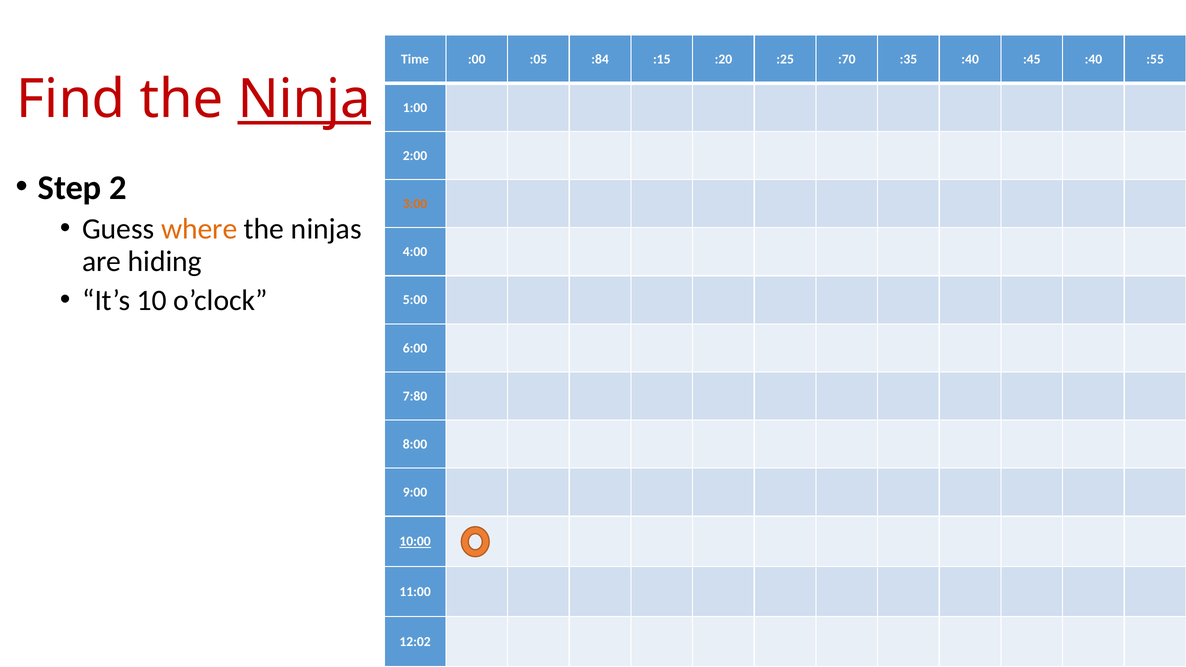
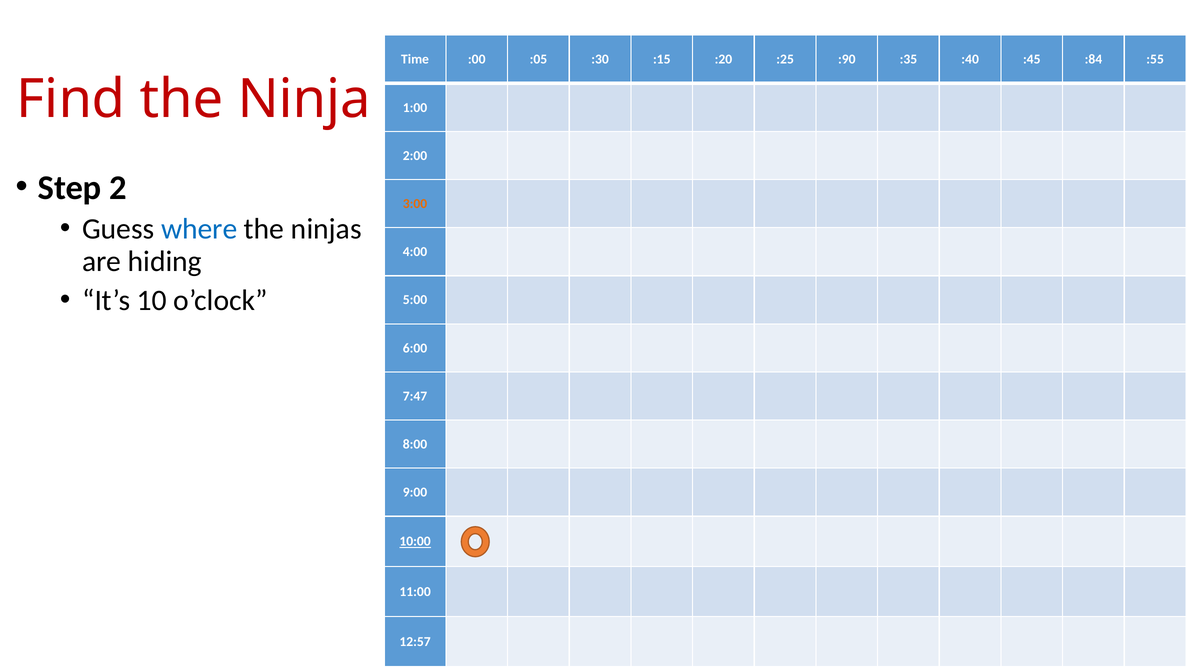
:84: :84 -> :30
:70: :70 -> :90
:45 :40: :40 -> :84
Ninja underline: present -> none
where colour: orange -> blue
7:80: 7:80 -> 7:47
12:02: 12:02 -> 12:57
